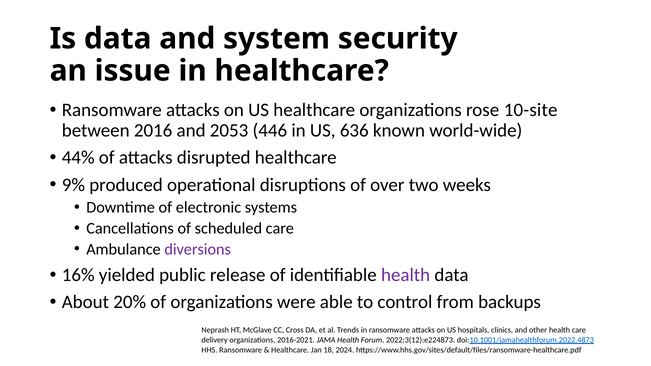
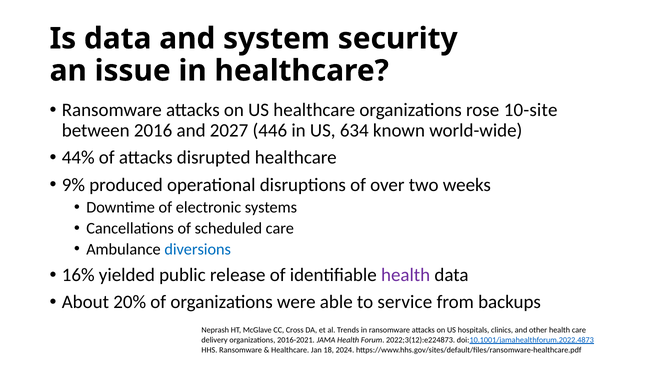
2053: 2053 -> 2027
636: 636 -> 634
diversions colour: purple -> blue
control: control -> service
